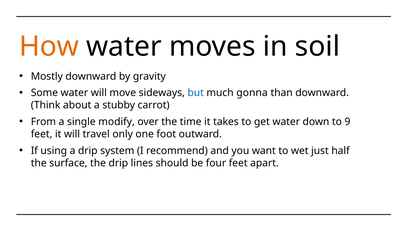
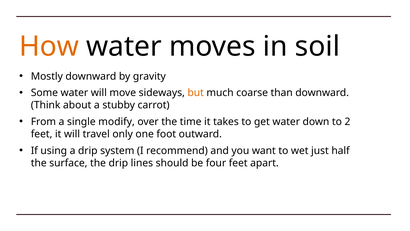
but colour: blue -> orange
gonna: gonna -> coarse
9: 9 -> 2
